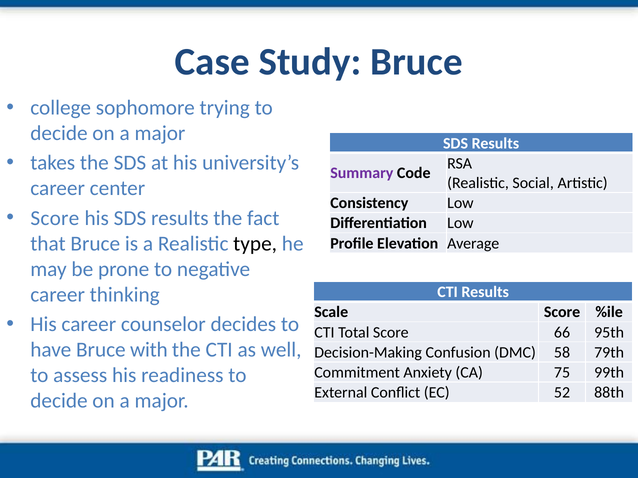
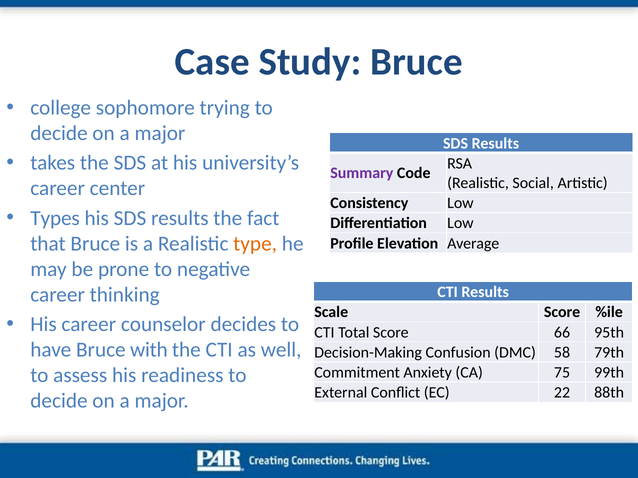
Score at (55, 218): Score -> Types
type colour: black -> orange
52: 52 -> 22
